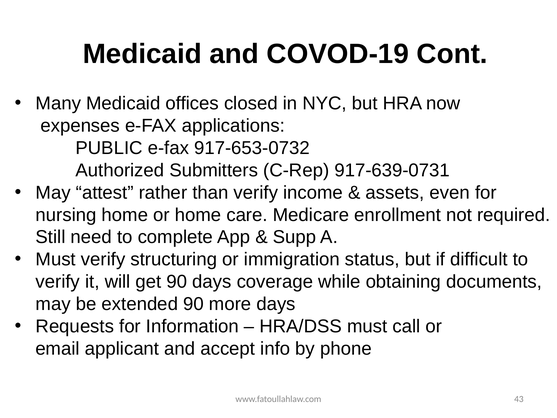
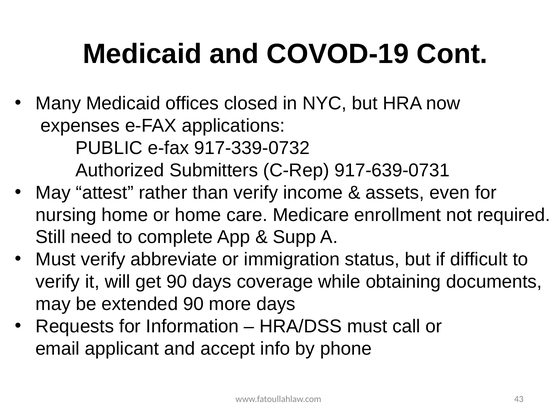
917-653-0732: 917-653-0732 -> 917-339-0732
structuring: structuring -> abbreviate
